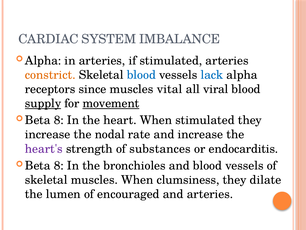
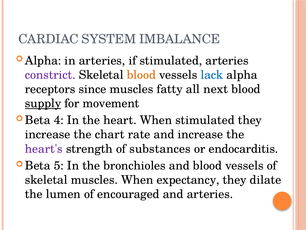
constrict colour: orange -> purple
blood at (141, 75) colour: blue -> orange
vital: vital -> fatty
viral: viral -> next
movement underline: present -> none
8 at (59, 120): 8 -> 4
nodal: nodal -> chart
8 at (59, 165): 8 -> 5
clumsiness: clumsiness -> expectancy
